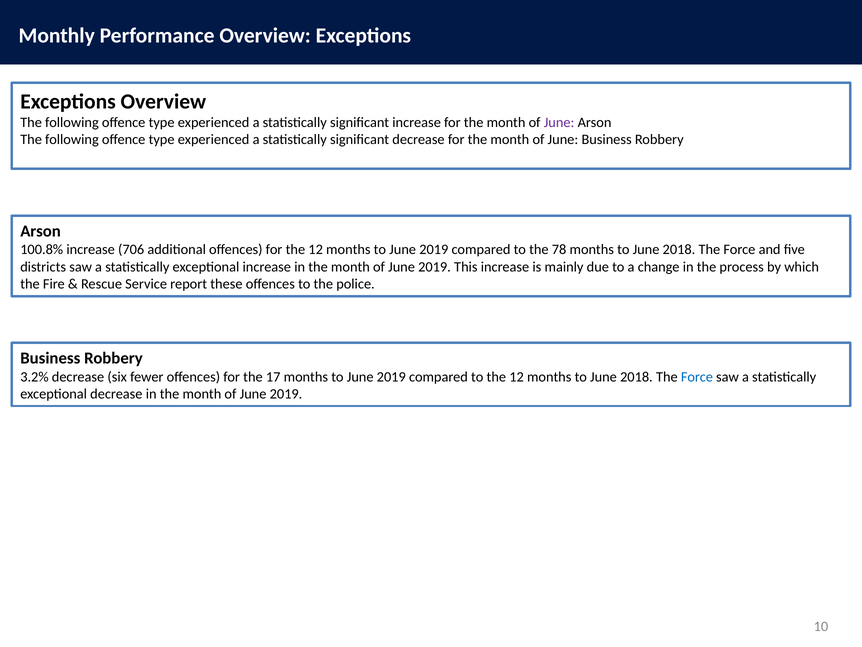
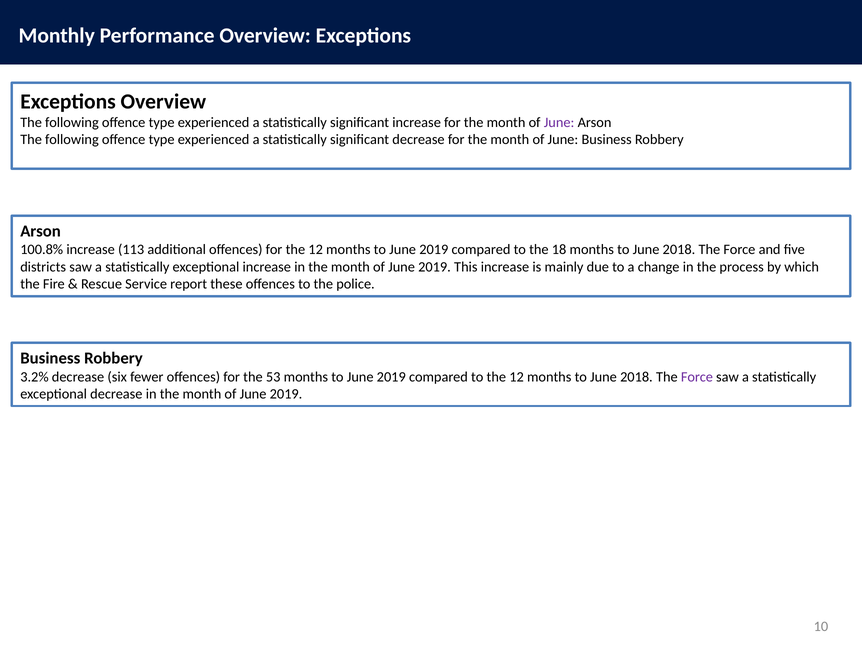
706: 706 -> 113
78: 78 -> 18
17: 17 -> 53
Force at (697, 377) colour: blue -> purple
